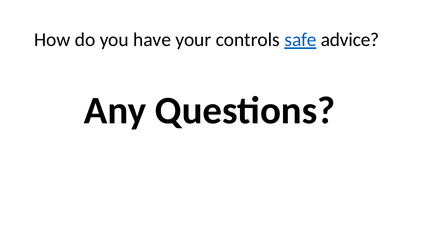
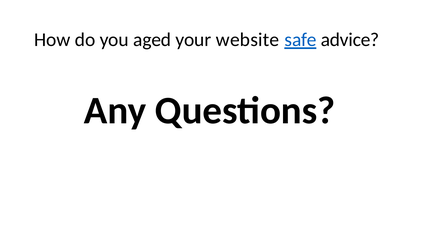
have: have -> aged
controls: controls -> website
